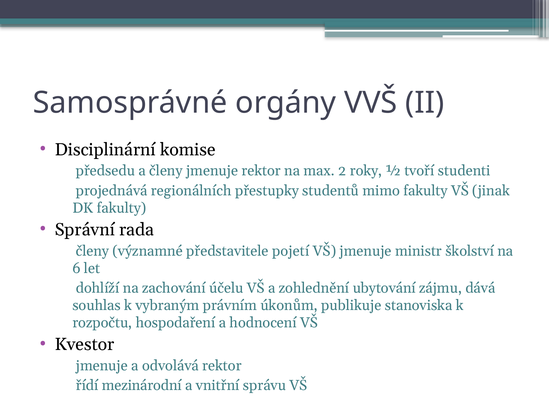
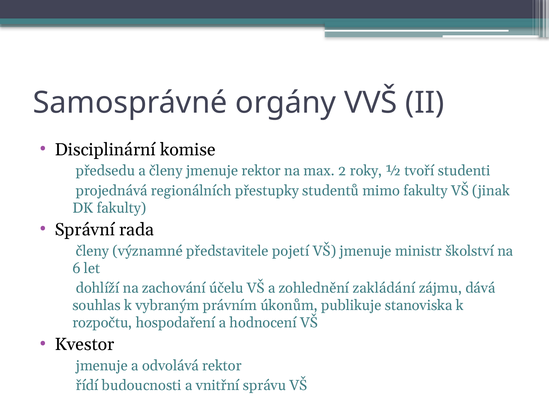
ubytování: ubytování -> zakládání
mezinárodní: mezinárodní -> budoucnosti
